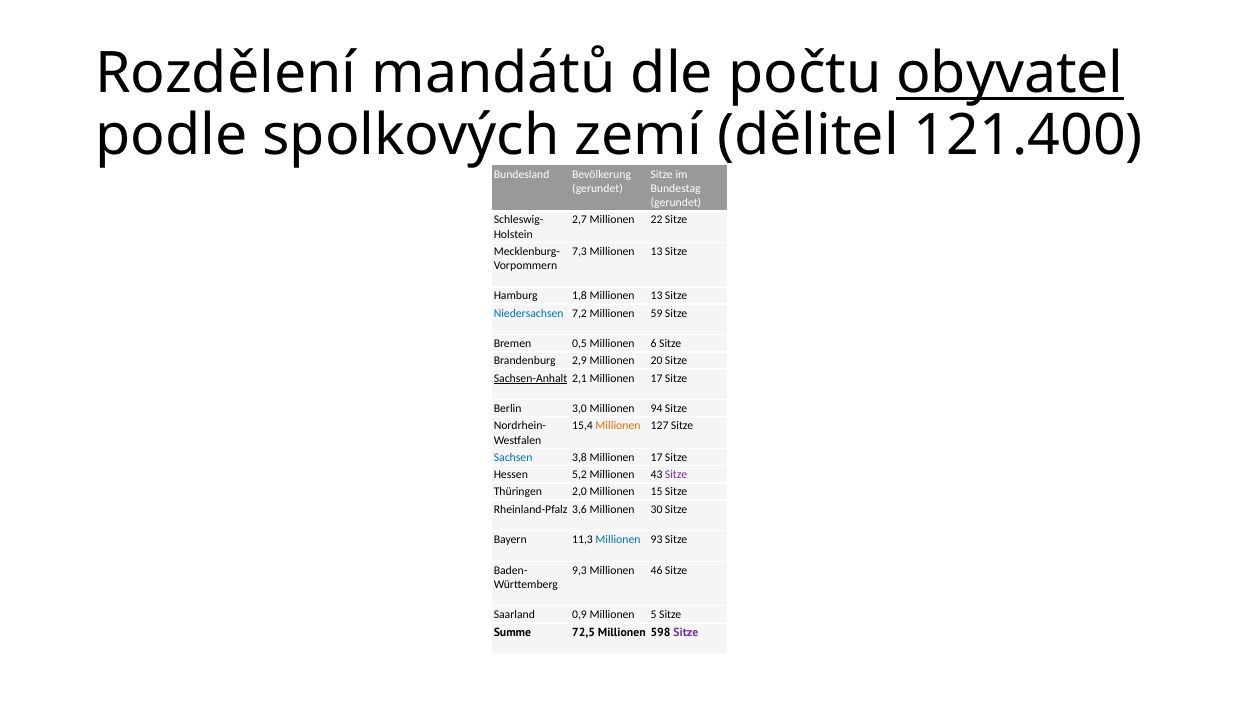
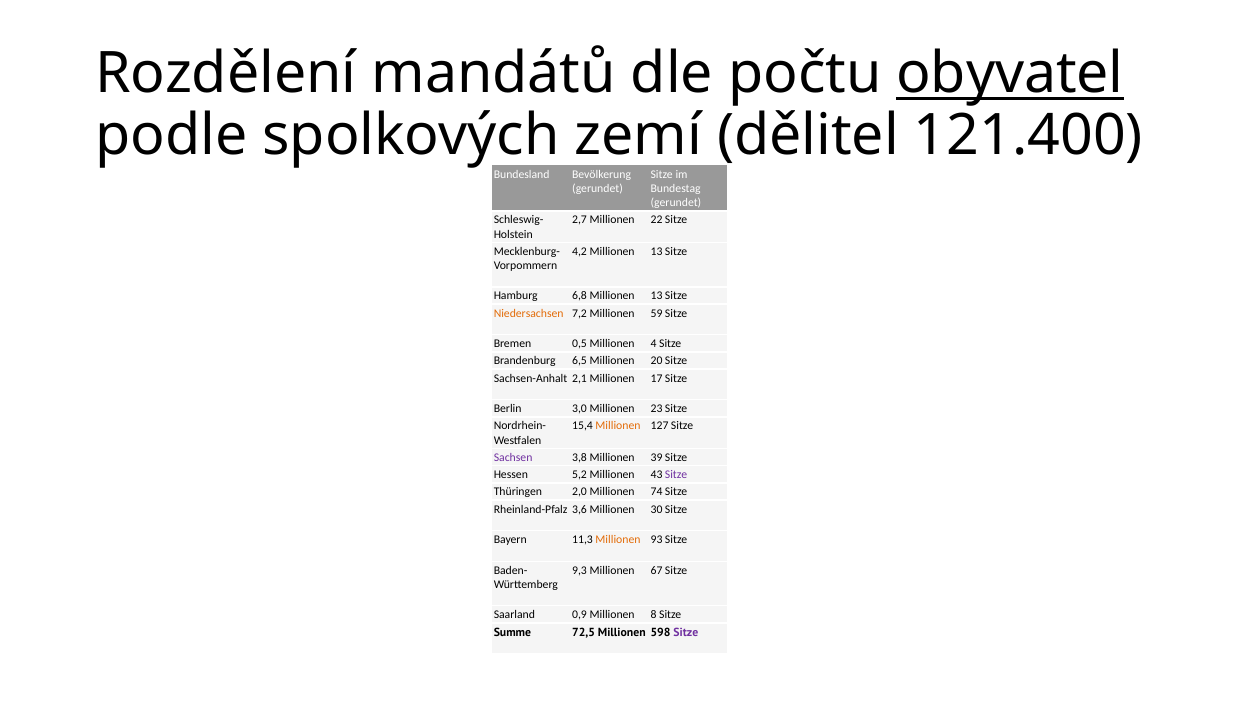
7,3: 7,3 -> 4,2
1,8: 1,8 -> 6,8
Niedersachsen colour: blue -> orange
6: 6 -> 4
2,9: 2,9 -> 6,5
Sachsen-Anhalt underline: present -> none
94: 94 -> 23
Sachsen colour: blue -> purple
3,8 Millionen 17: 17 -> 39
15: 15 -> 74
Millionen at (618, 540) colour: blue -> orange
46: 46 -> 67
5: 5 -> 8
